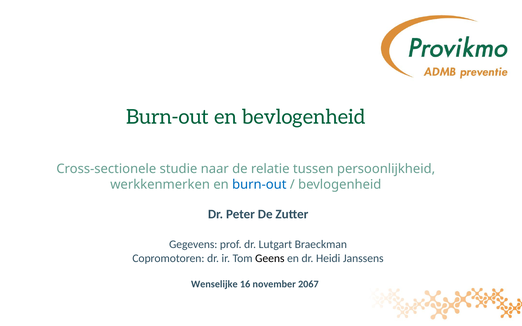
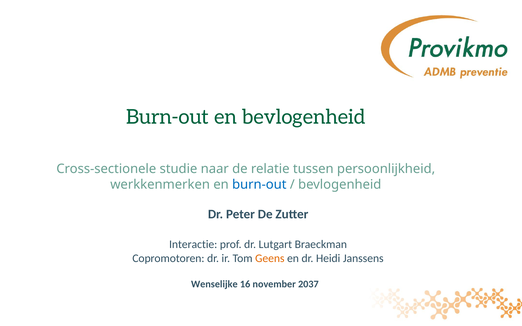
Gegevens: Gegevens -> Interactie
Geens colour: black -> orange
2067: 2067 -> 2037
